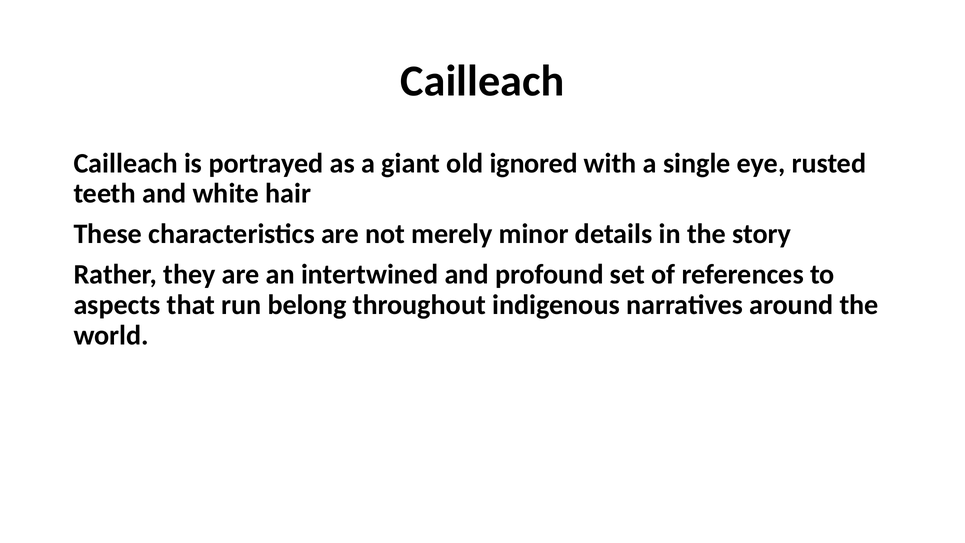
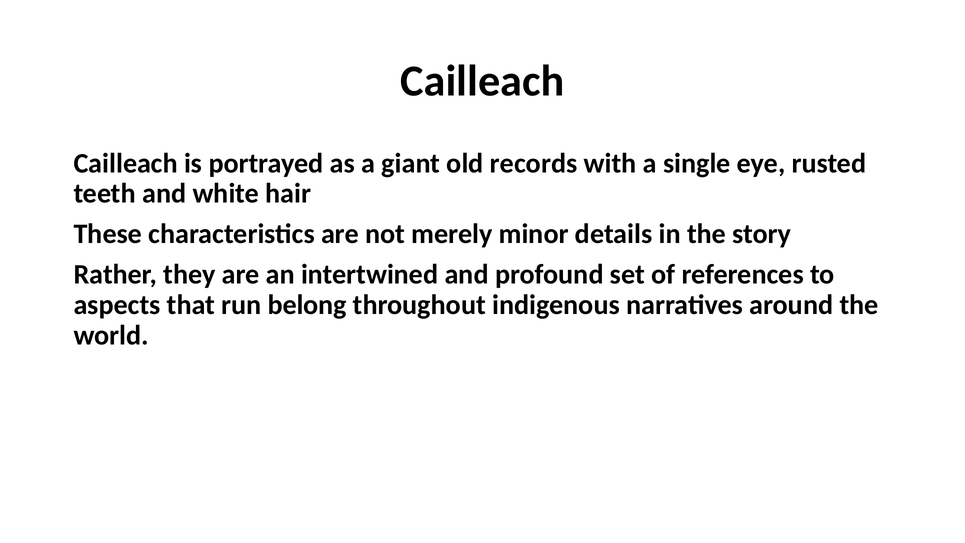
ignored: ignored -> records
